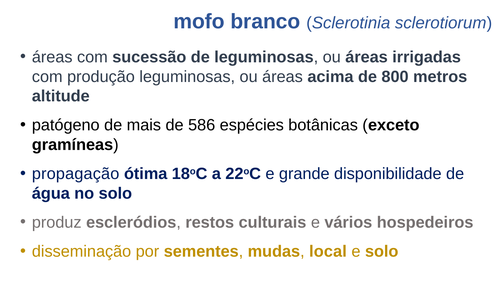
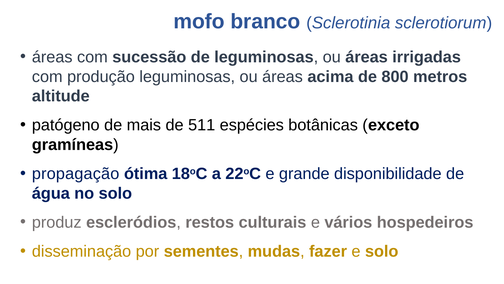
586: 586 -> 511
local: local -> fazer
